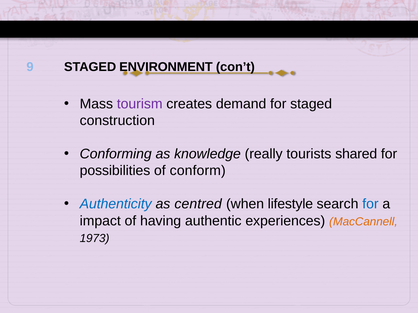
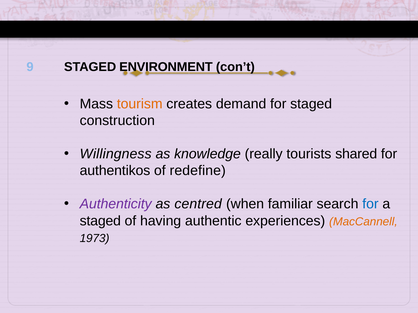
tourism colour: purple -> orange
Conforming: Conforming -> Willingness
possibilities: possibilities -> authentikos
conform: conform -> redefine
Authenticity colour: blue -> purple
lifestyle: lifestyle -> familiar
impact at (100, 221): impact -> staged
